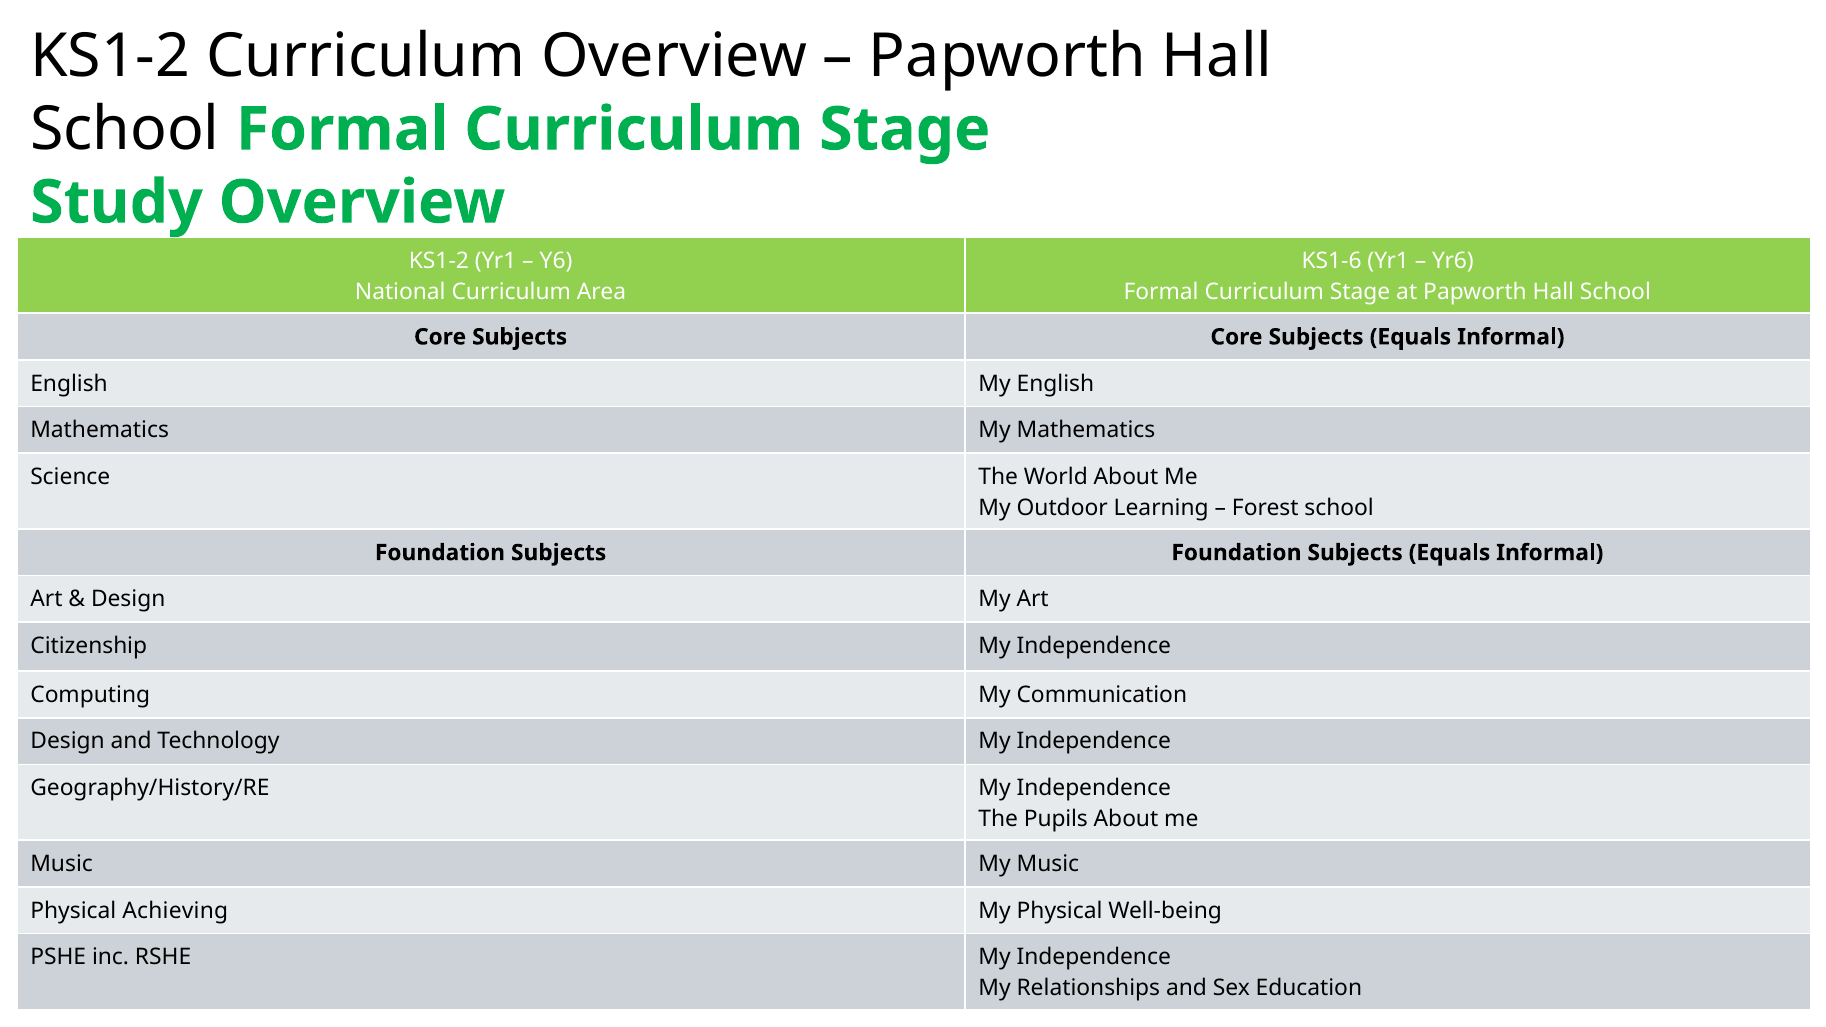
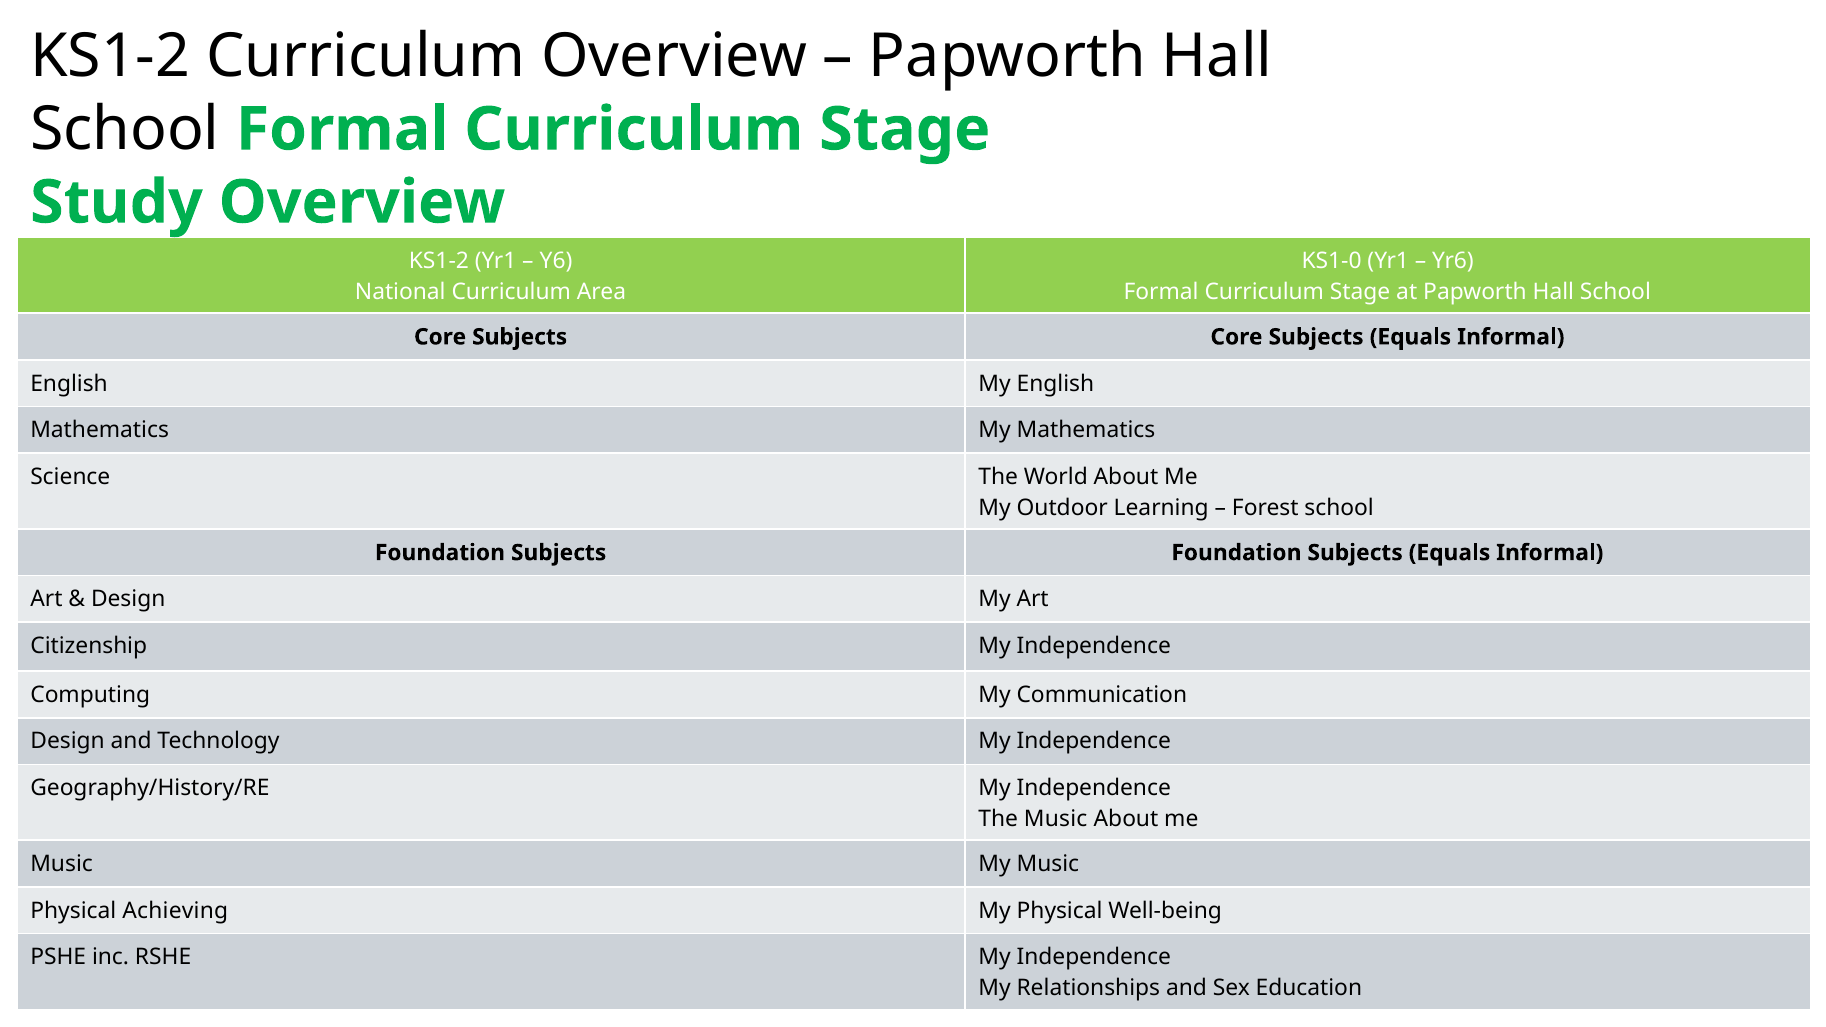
KS1-6: KS1-6 -> KS1-0
The Pupils: Pupils -> Music
